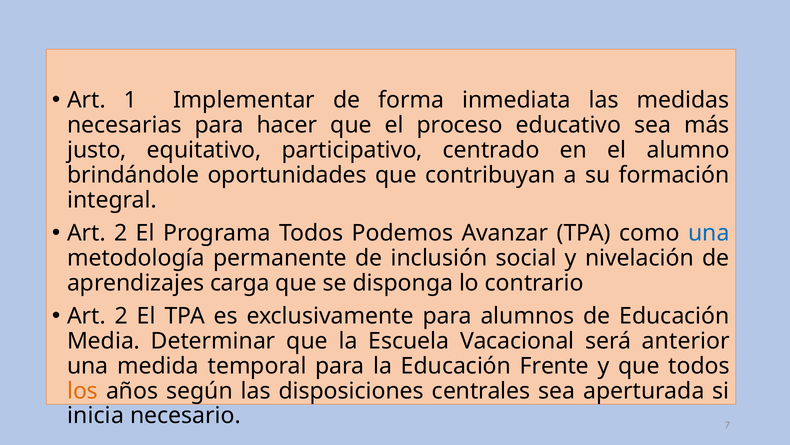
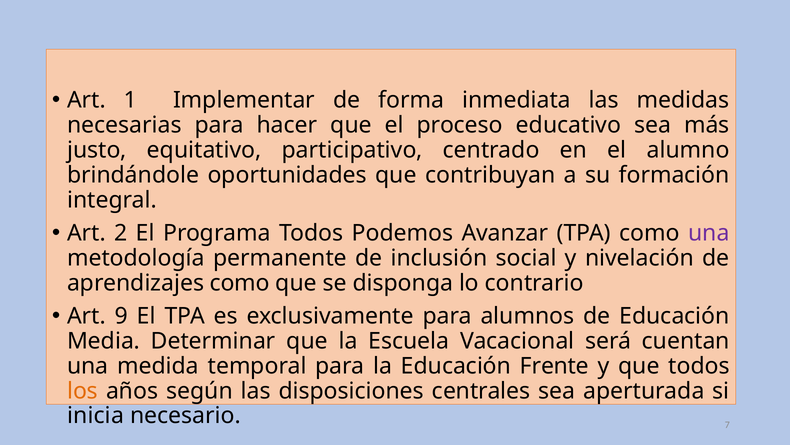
una at (709, 233) colour: blue -> purple
aprendizajes carga: carga -> como
2 at (121, 316): 2 -> 9
anterior: anterior -> cuentan
